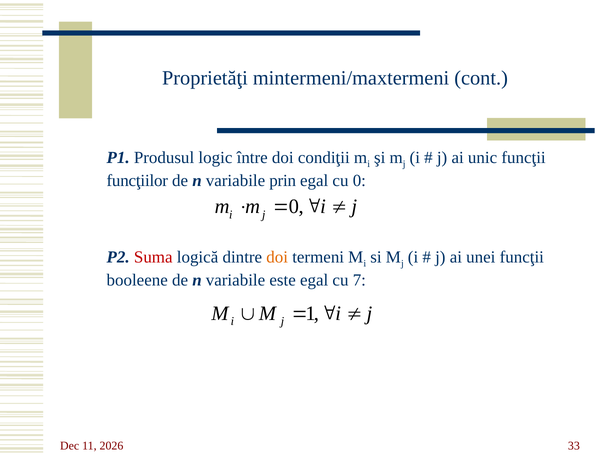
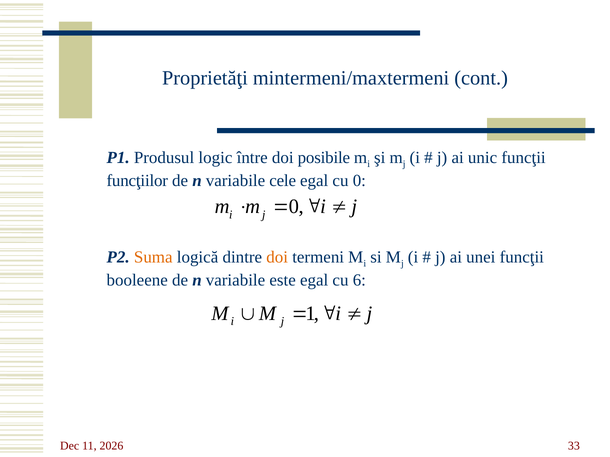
condiţii: condiţii -> posibile
prin: prin -> cele
Suma colour: red -> orange
7: 7 -> 6
